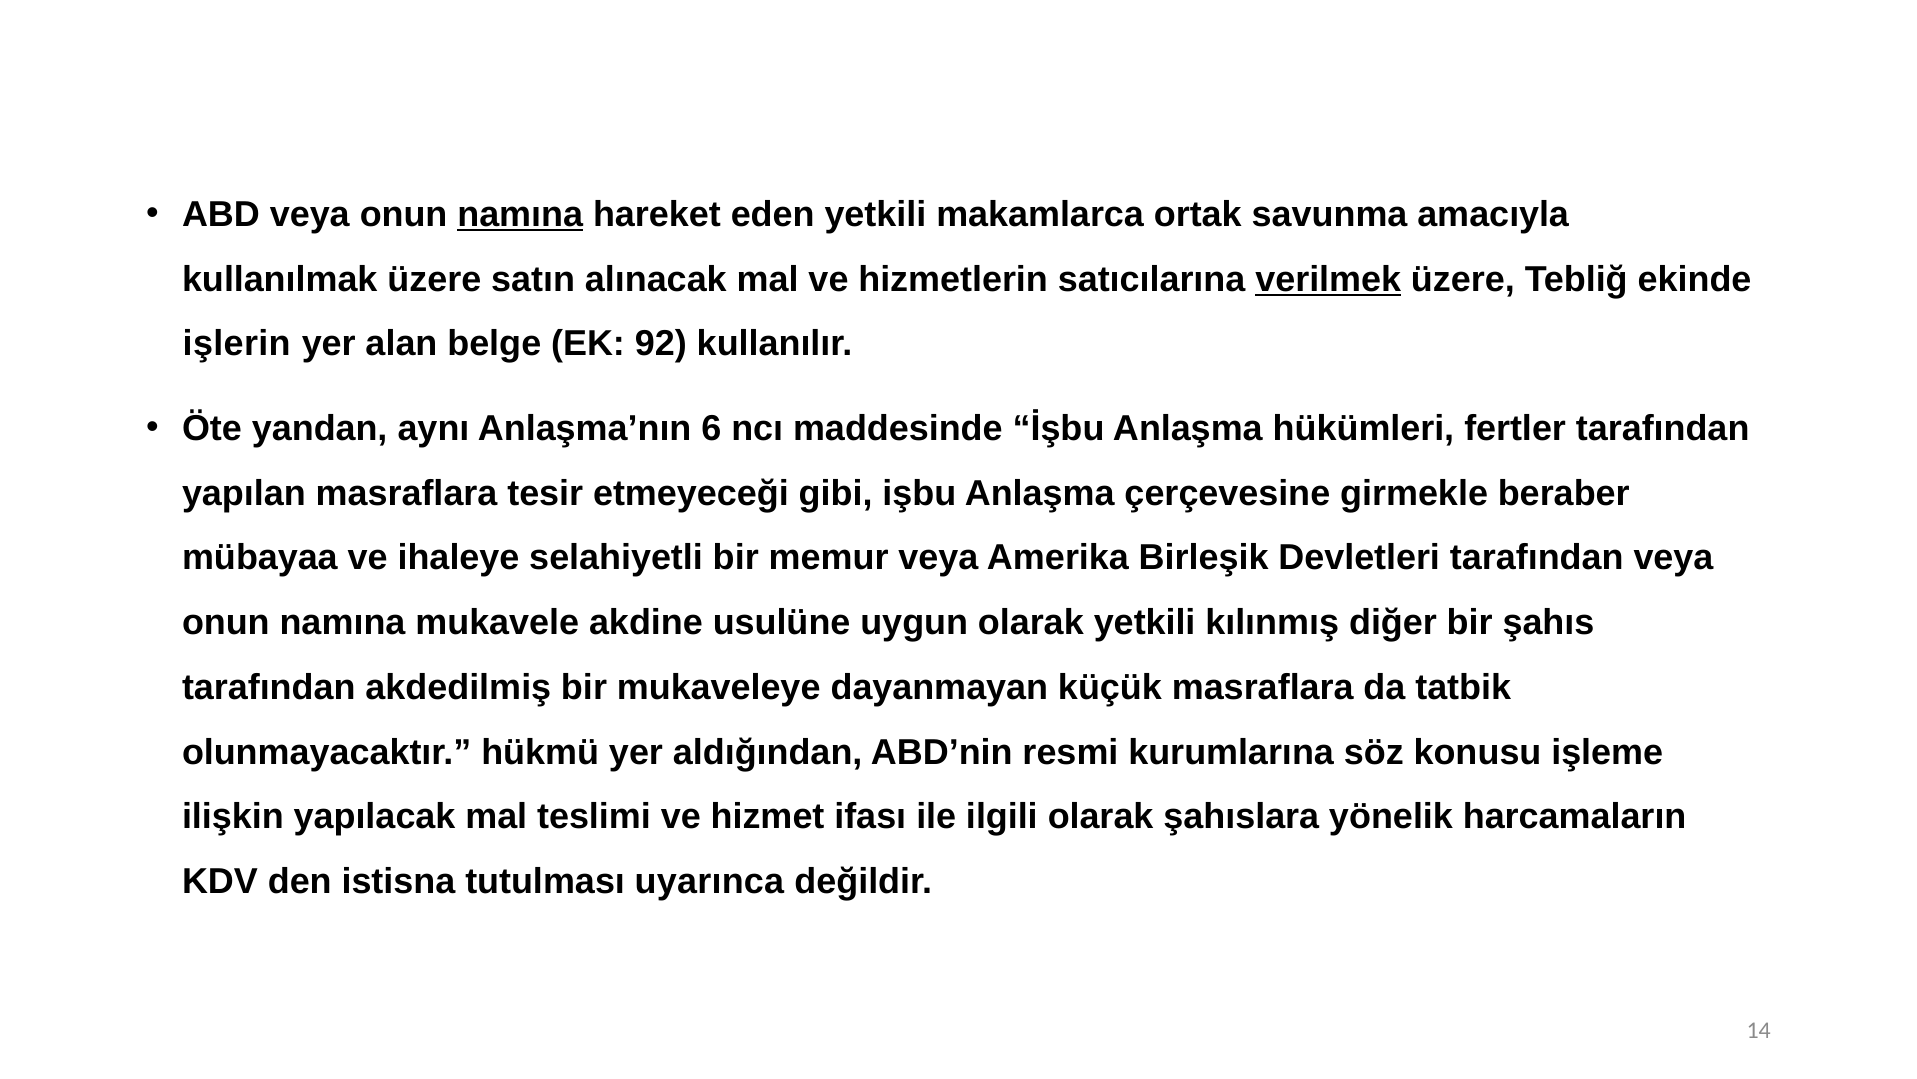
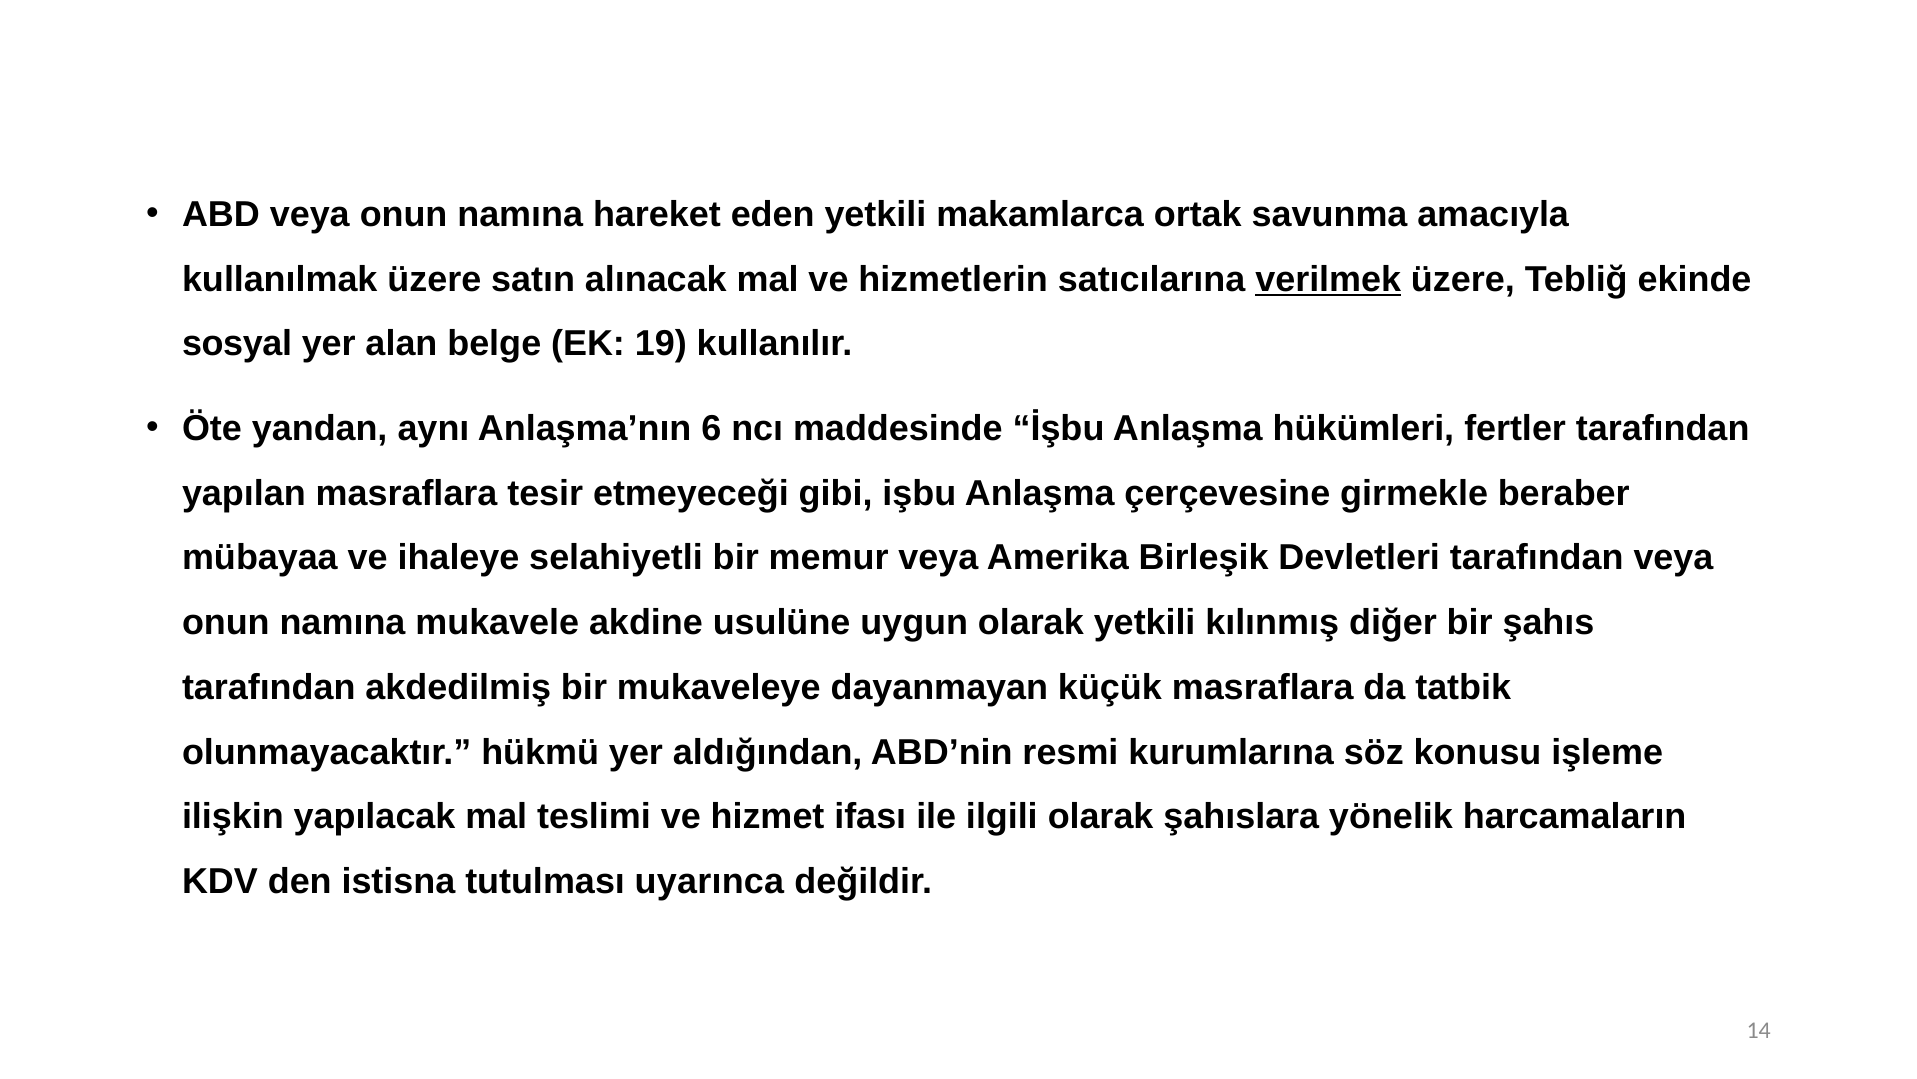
namına at (520, 214) underline: present -> none
işlerin: işlerin -> sosyal
92: 92 -> 19
